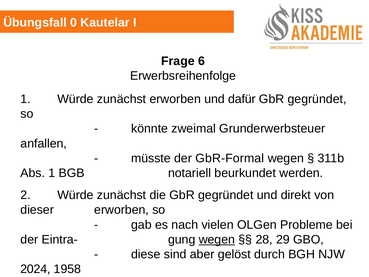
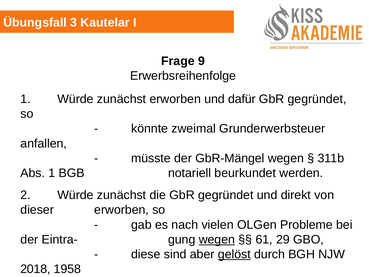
Übungsfall 0: 0 -> 3
6: 6 -> 9
GbR-Formal: GbR-Formal -> GbR-Mängel
28: 28 -> 61
gelöst underline: none -> present
2024: 2024 -> 2018
